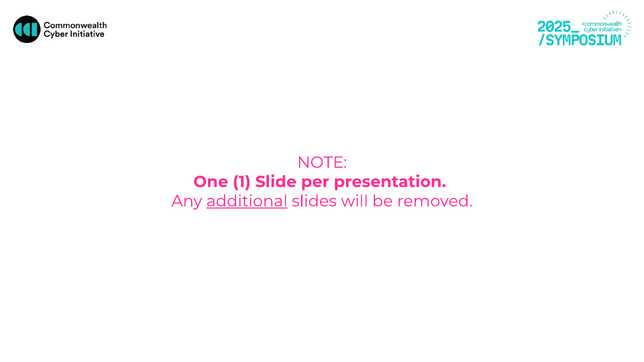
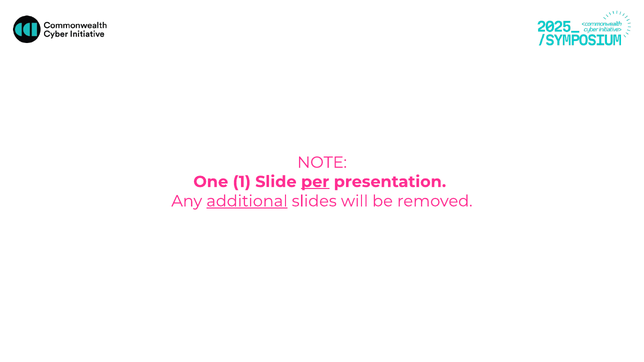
per underline: none -> present
